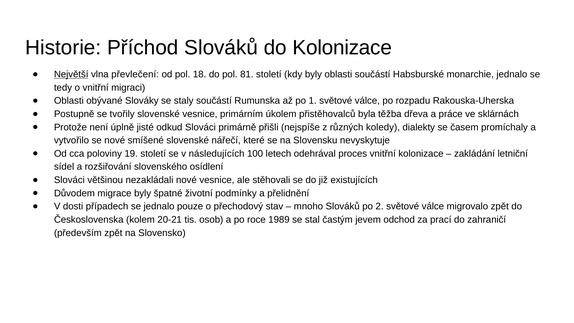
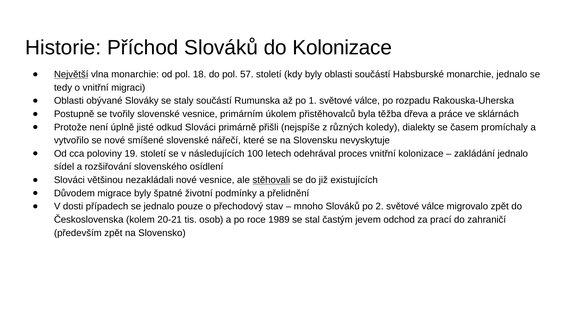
vlna převlečení: převlečení -> monarchie
81: 81 -> 57
zakládání letniční: letniční -> jednalo
stěhovali underline: none -> present
